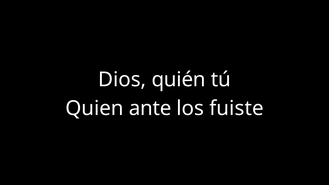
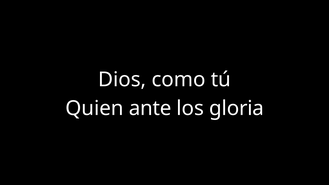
quién: quién -> como
fuiste: fuiste -> gloria
